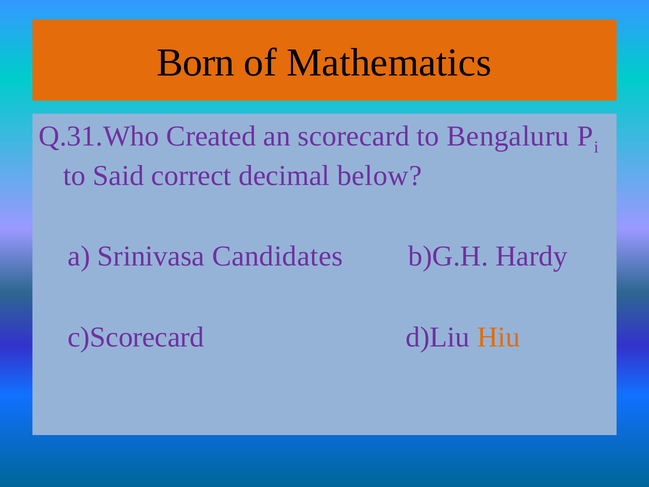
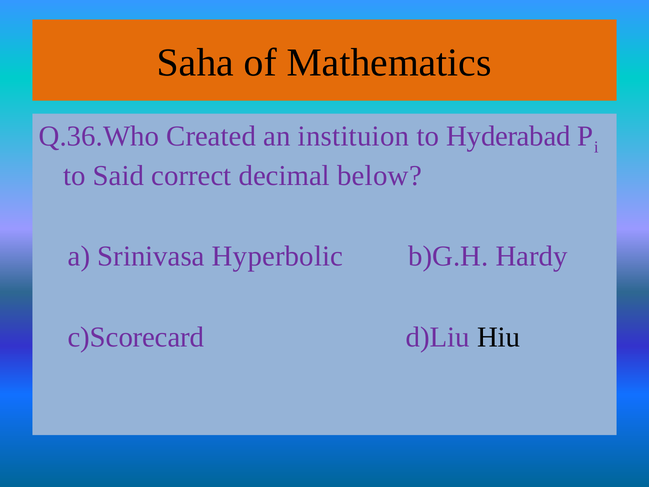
Born: Born -> Saha
Q.31.Who: Q.31.Who -> Q.36.Who
scorecard: scorecard -> instituion
Bengaluru: Bengaluru -> Hyderabad
Candidates: Candidates -> Hyperbolic
Hiu colour: orange -> black
